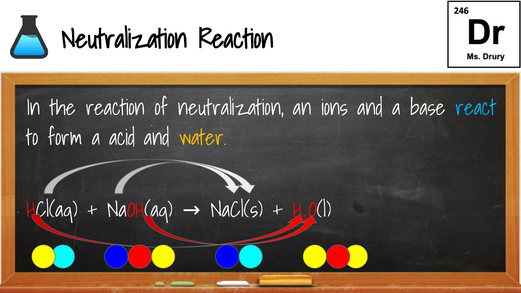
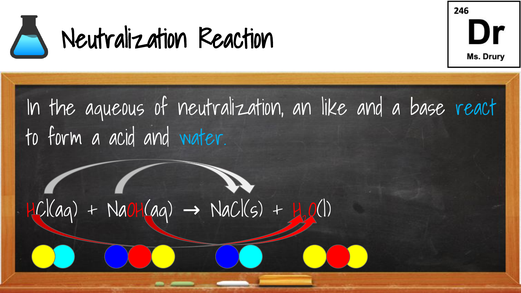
the reaction: reaction -> aqueous
ions: ions -> like
water colour: yellow -> light blue
